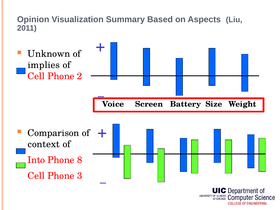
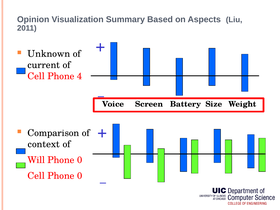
implies: implies -> current
2: 2 -> 4
Into: Into -> Will
8 at (80, 160): 8 -> 0
Cell Phone 3: 3 -> 0
